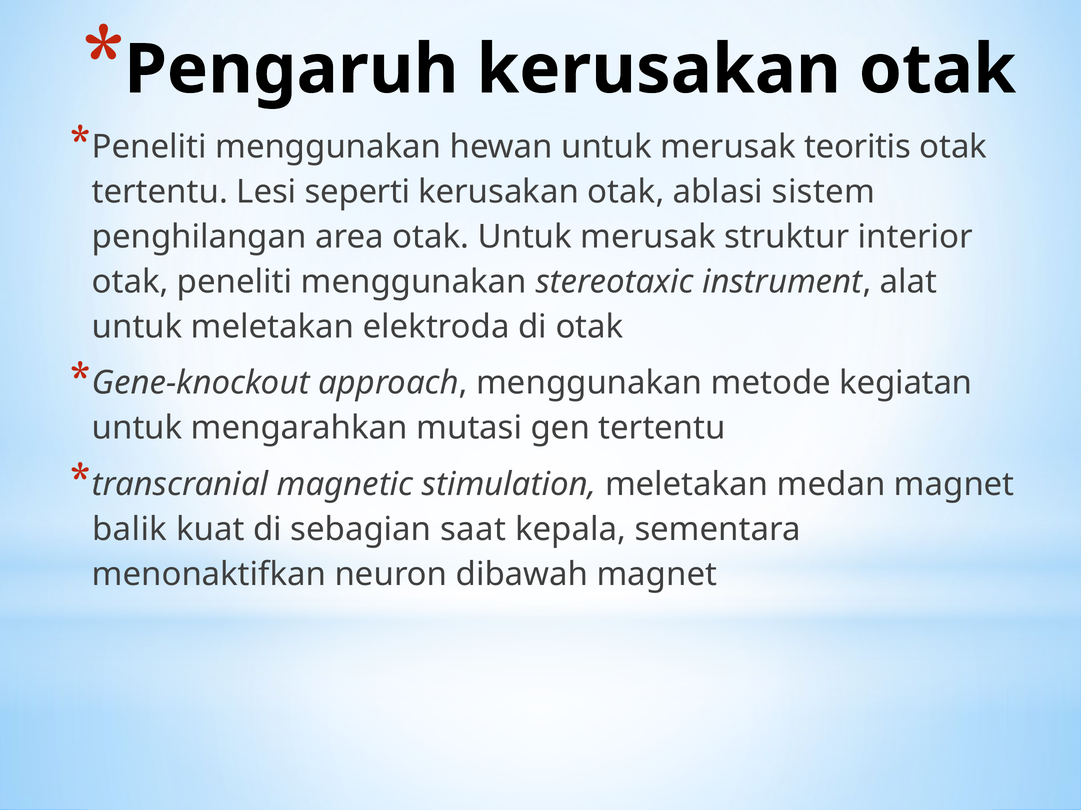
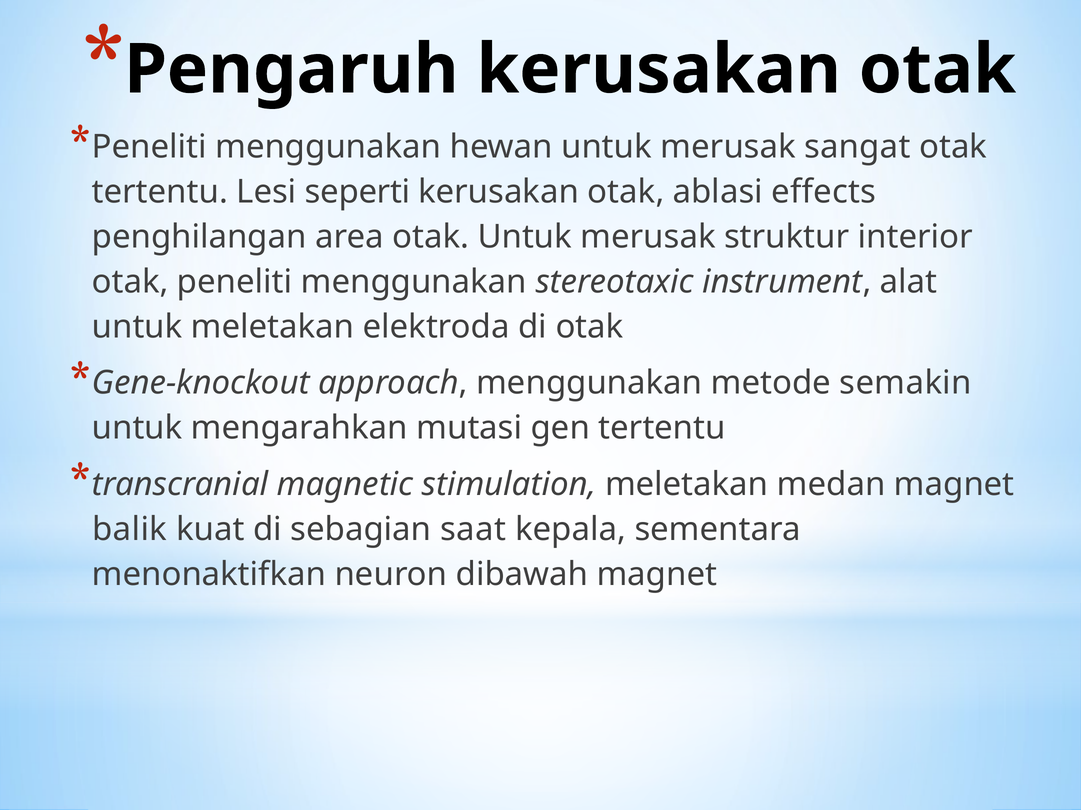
teoritis: teoritis -> sangat
sistem: sistem -> effects
kegiatan: kegiatan -> semakin
